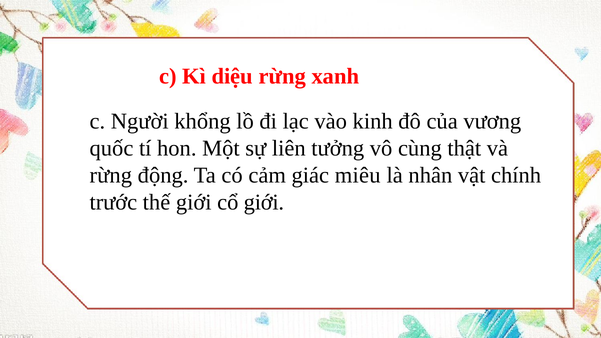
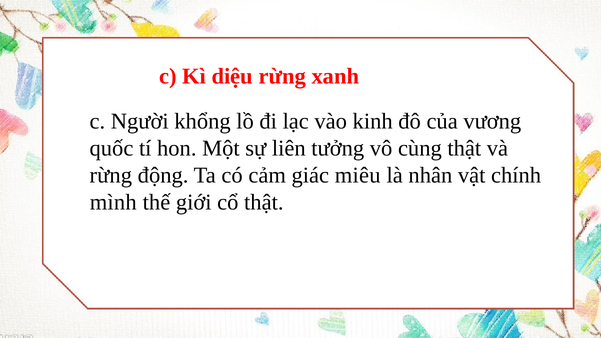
trước: trước -> mình
cổ giới: giới -> thật
